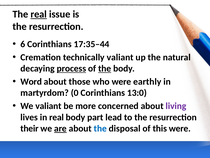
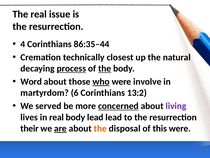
real at (39, 14) underline: present -> none
6: 6 -> 4
17:35–44: 17:35–44 -> 86:35–44
technically valiant: valiant -> closest
who underline: none -> present
earthly: earthly -> involve
0: 0 -> 6
13:0: 13:0 -> 13:2
We valiant: valiant -> served
concerned underline: none -> present
body part: part -> lead
the at (100, 128) colour: blue -> orange
